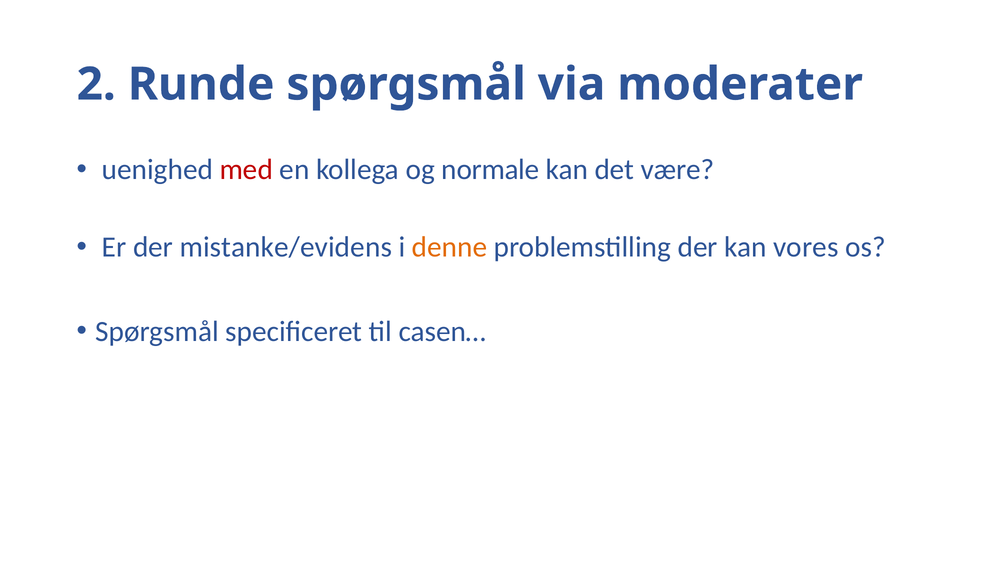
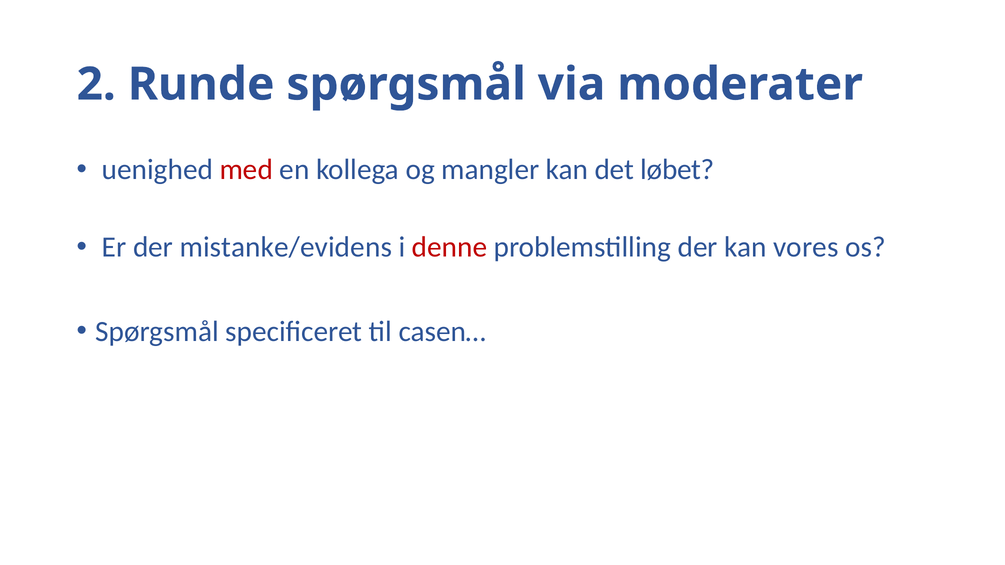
normale: normale -> mangler
være: være -> løbet
denne colour: orange -> red
